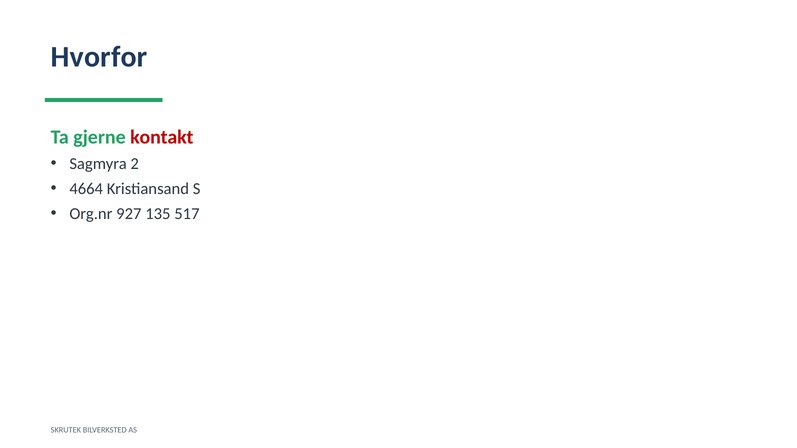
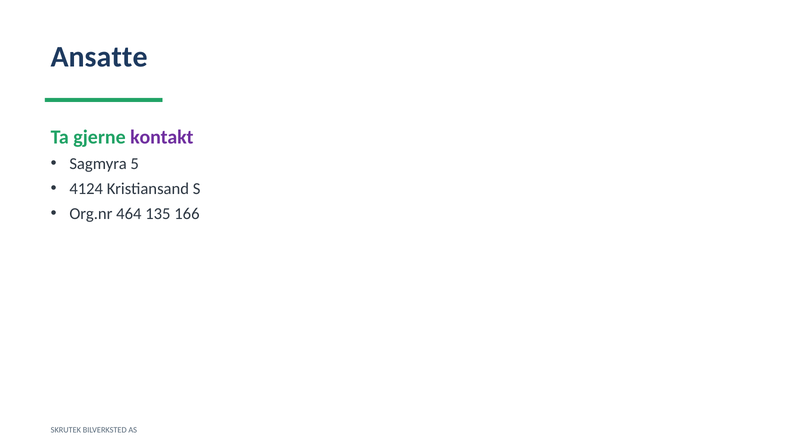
Hvorfor: Hvorfor -> Ansatte
kontakt colour: red -> purple
2: 2 -> 5
4664: 4664 -> 4124
927: 927 -> 464
517: 517 -> 166
